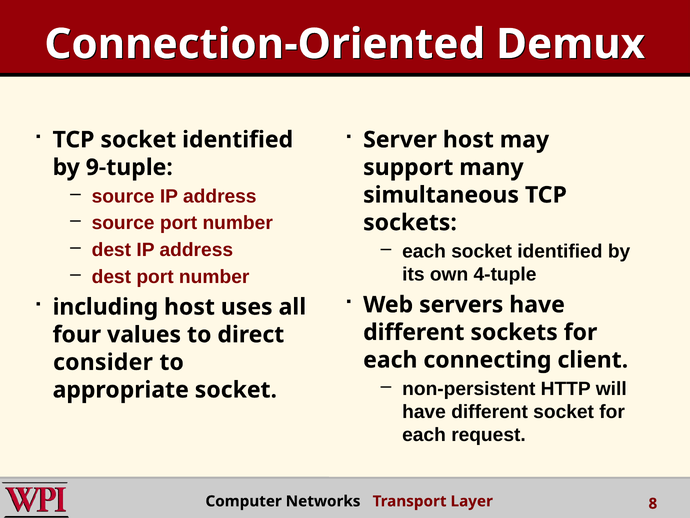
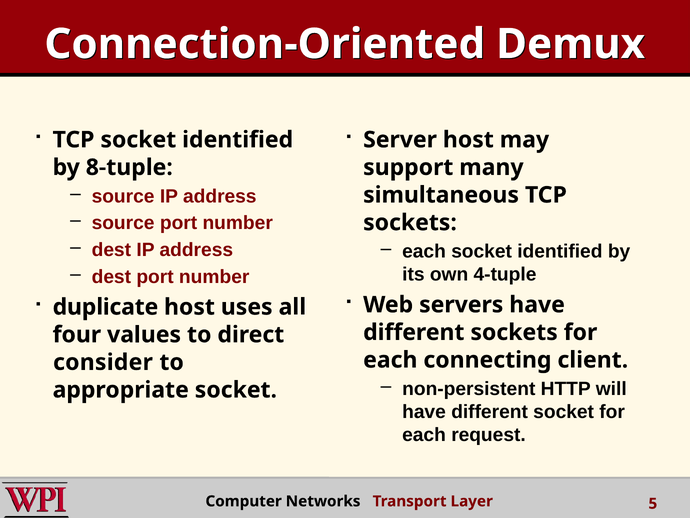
9-tuple: 9-tuple -> 8-tuple
including: including -> duplicate
8: 8 -> 5
